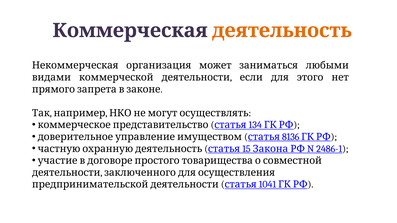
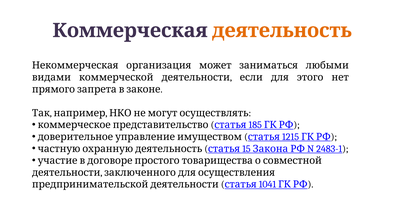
134: 134 -> 185
8136: 8136 -> 1215
2486-1: 2486-1 -> 2483-1
